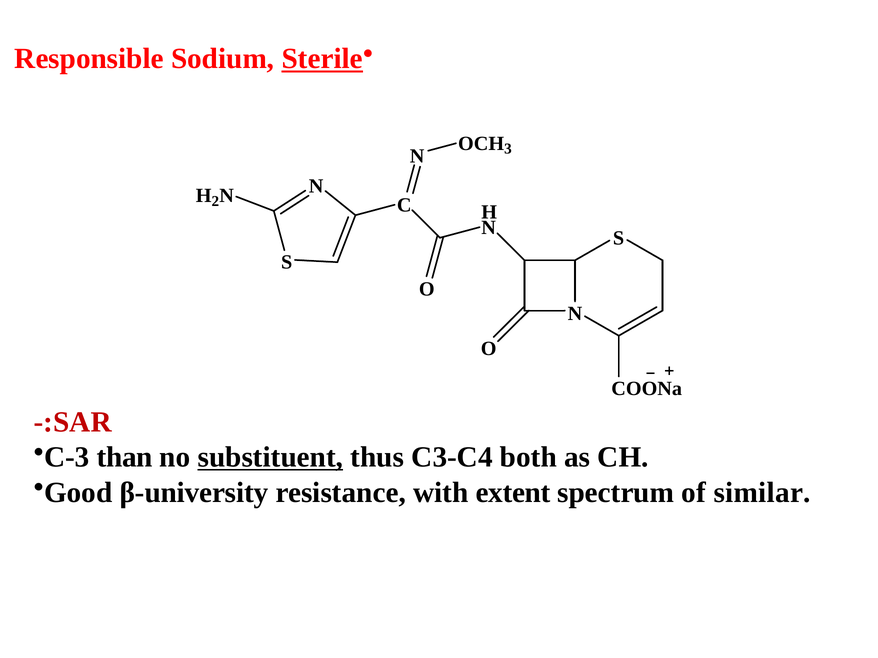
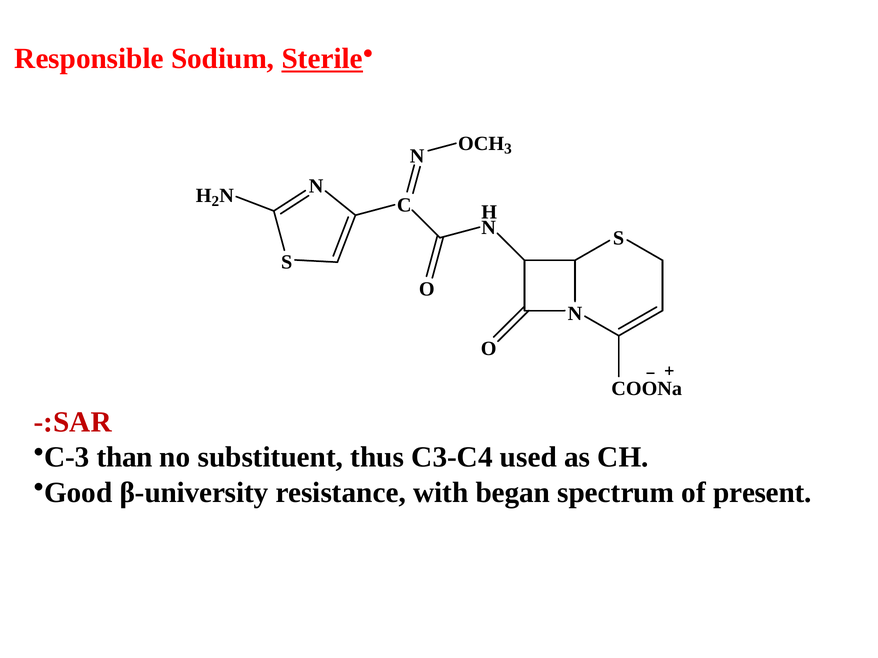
substituent underline: present -> none
both: both -> used
extent: extent -> began
similar: similar -> present
